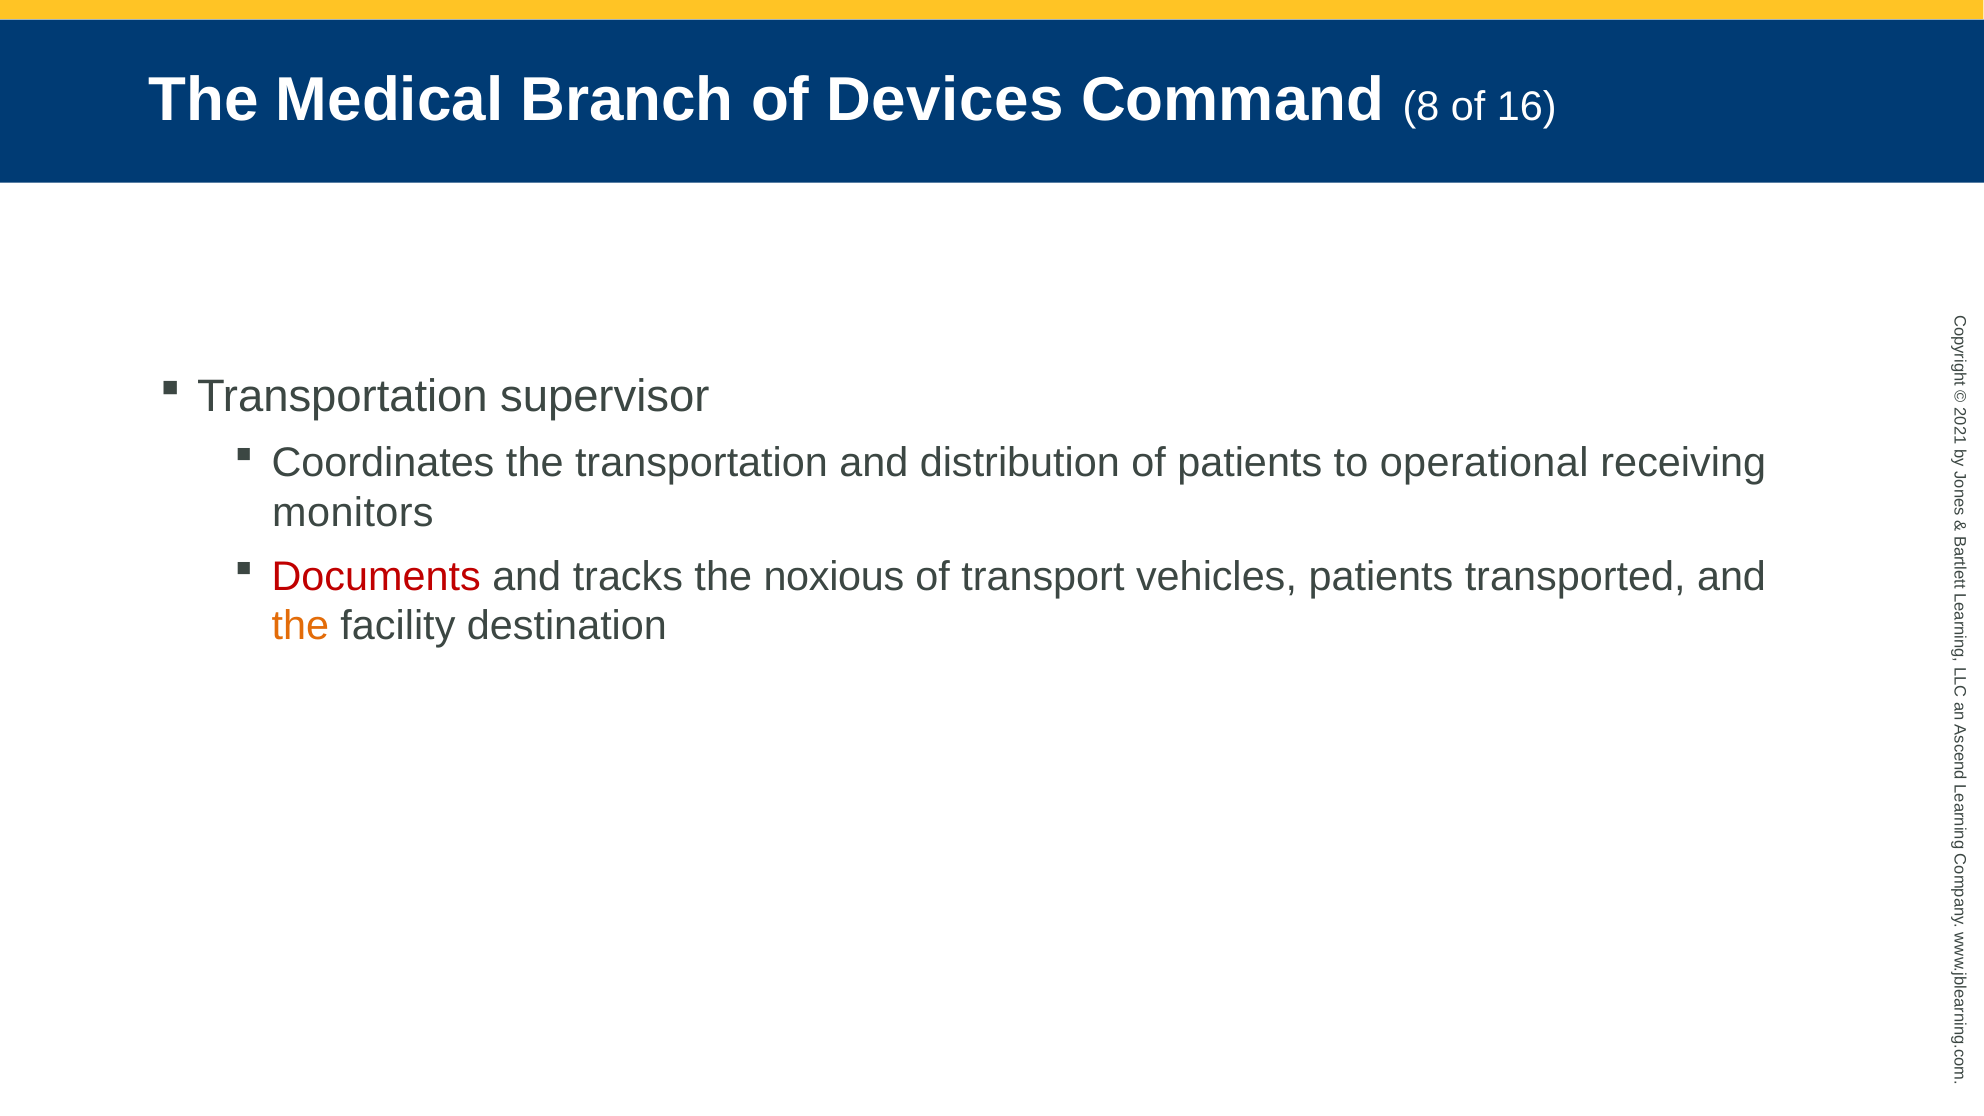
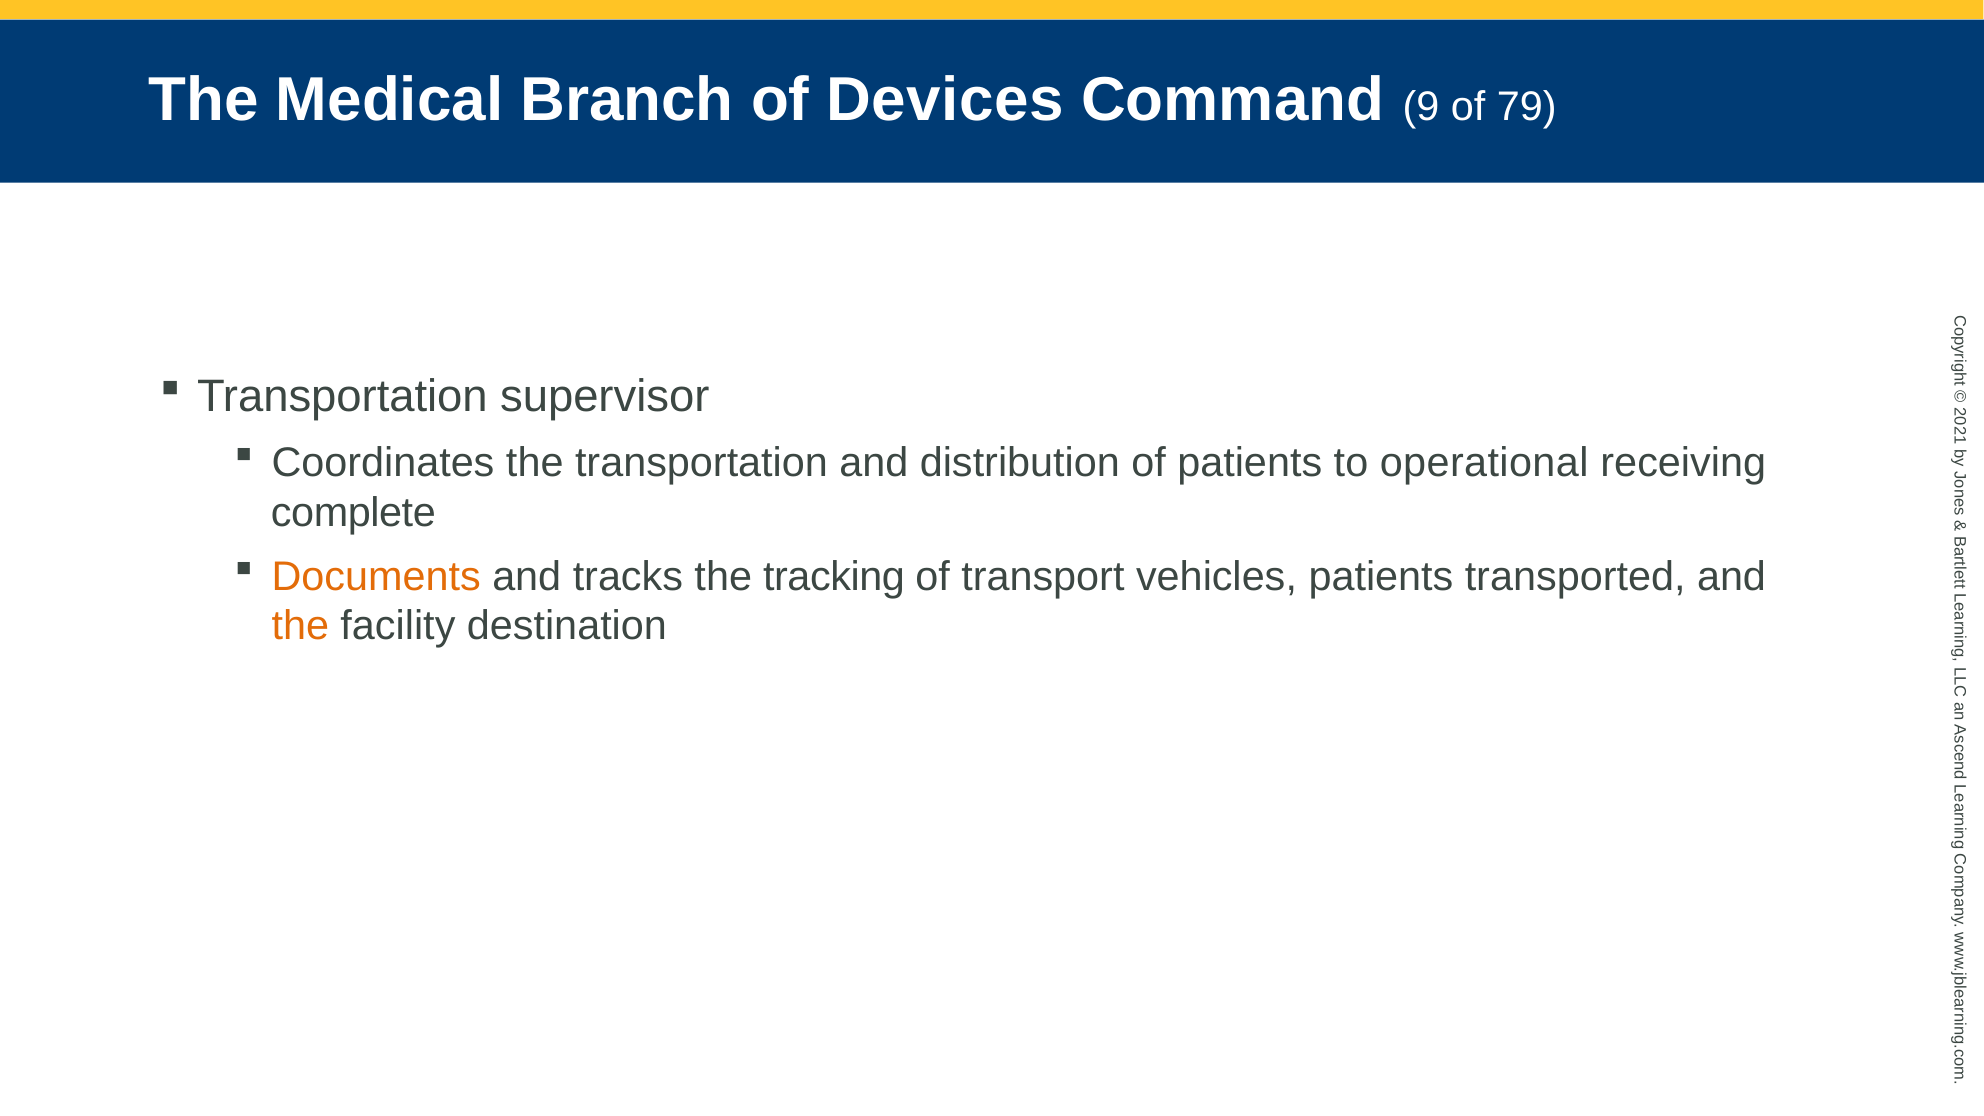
8: 8 -> 9
16: 16 -> 79
monitors: monitors -> complete
Documents colour: red -> orange
noxious: noxious -> tracking
